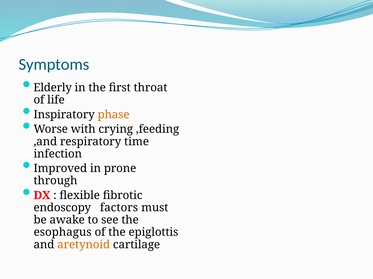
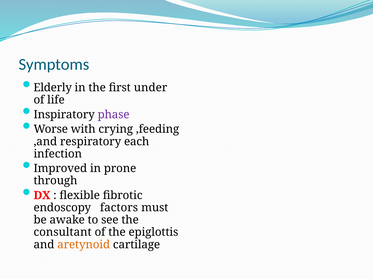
throat: throat -> under
phase colour: orange -> purple
time: time -> each
esophagus: esophagus -> consultant
